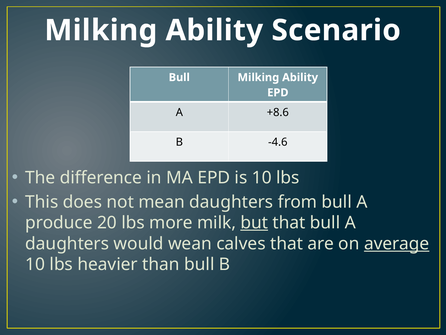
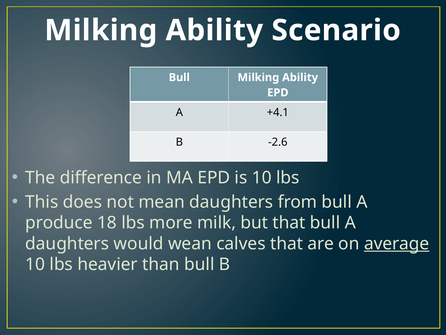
+8.6: +8.6 -> +4.1
-4.6: -4.6 -> -2.6
20: 20 -> 18
but underline: present -> none
